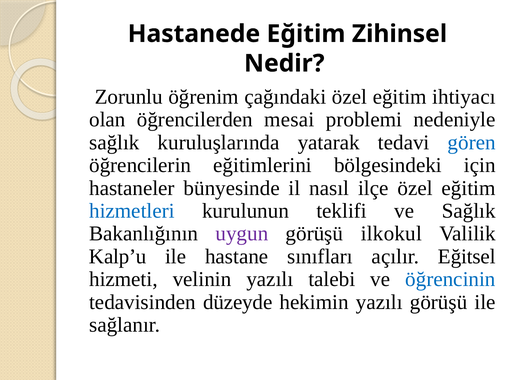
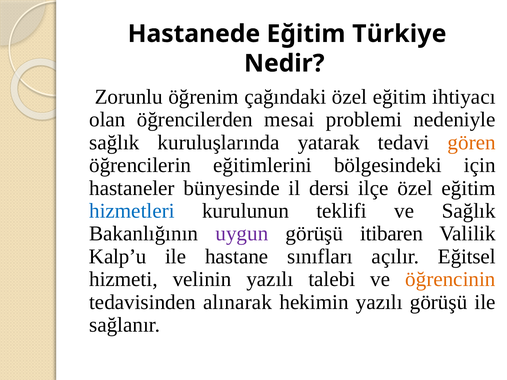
Zihinsel: Zihinsel -> Türkiye
gören colour: blue -> orange
nasıl: nasıl -> dersi
ilkokul: ilkokul -> itibaren
öğrencinin colour: blue -> orange
düzeyde: düzeyde -> alınarak
